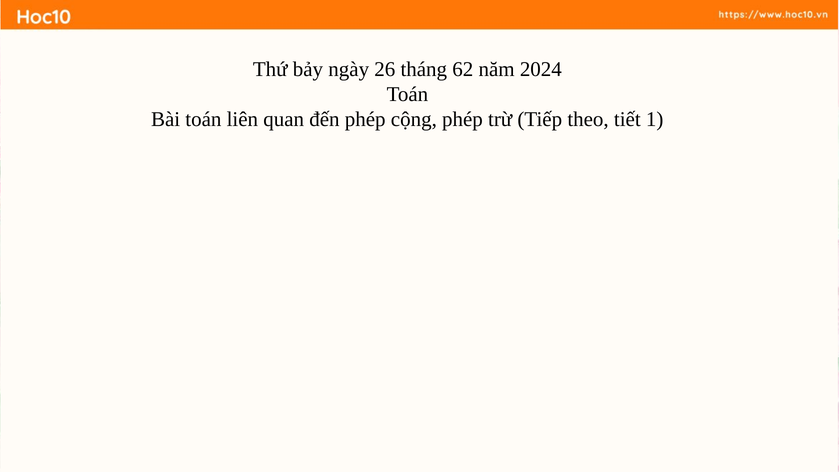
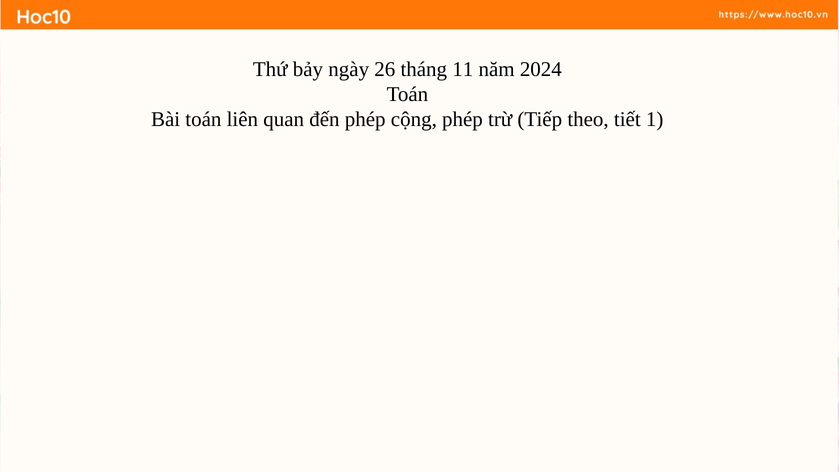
62: 62 -> 11
